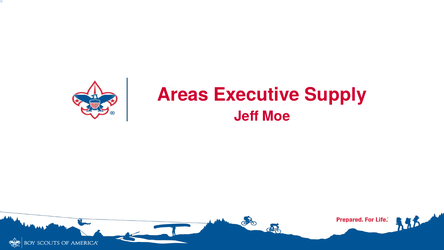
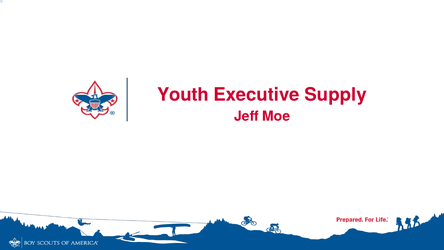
Areas: Areas -> Youth
